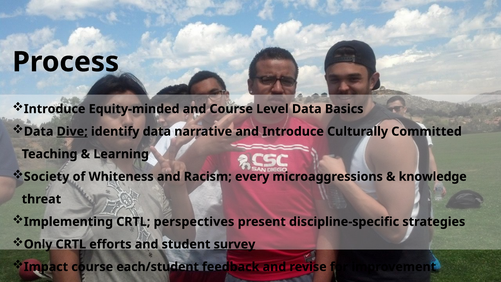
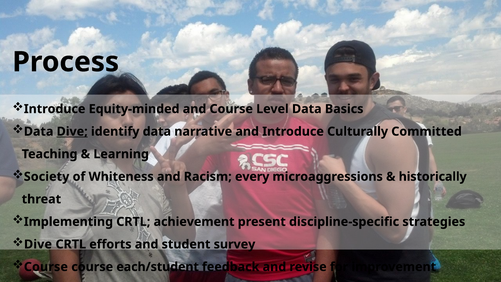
knowledge: knowledge -> historically
perspectives: perspectives -> achievement
Only at (38, 244): Only -> Dive
survey underline: present -> none
Impact at (46, 267): Impact -> Course
